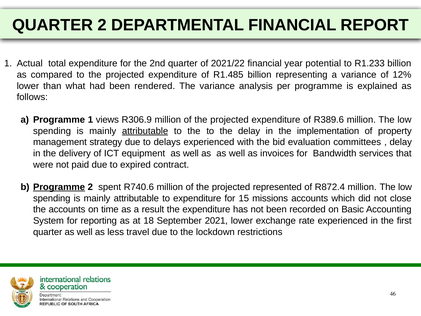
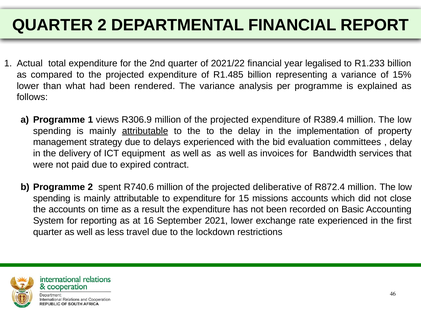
potential: potential -> legalised
12%: 12% -> 15%
R389.6: R389.6 -> R389.4
Programme at (59, 187) underline: present -> none
represented: represented -> deliberative
18: 18 -> 16
